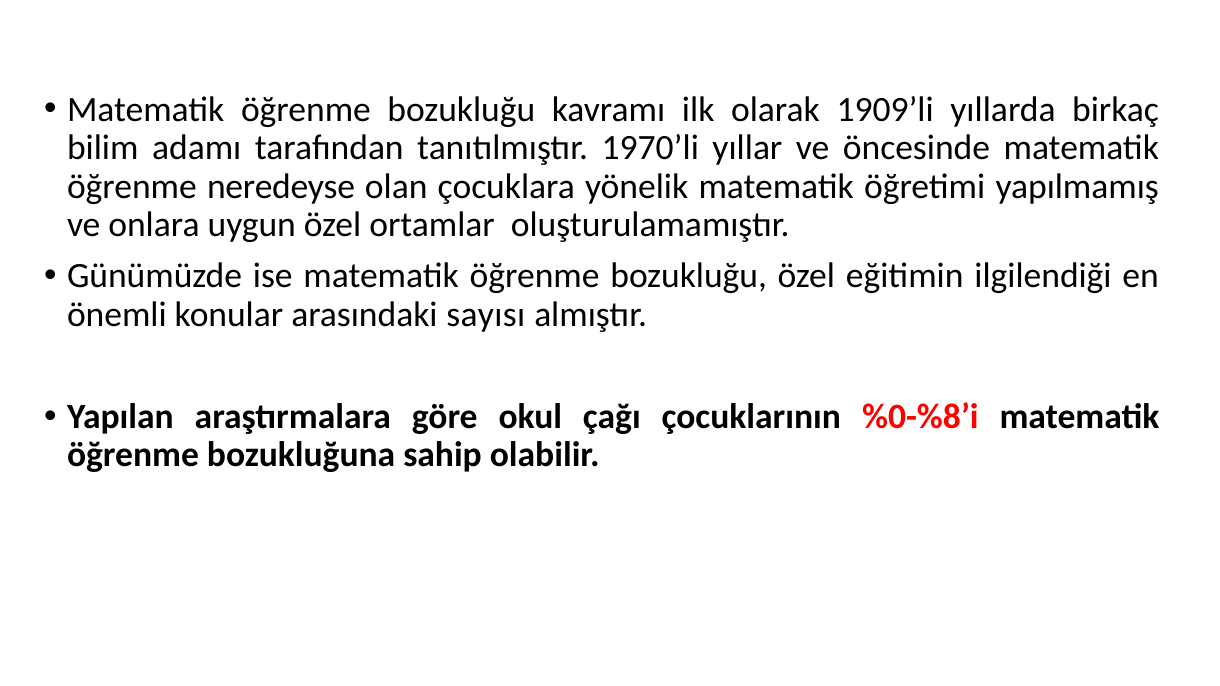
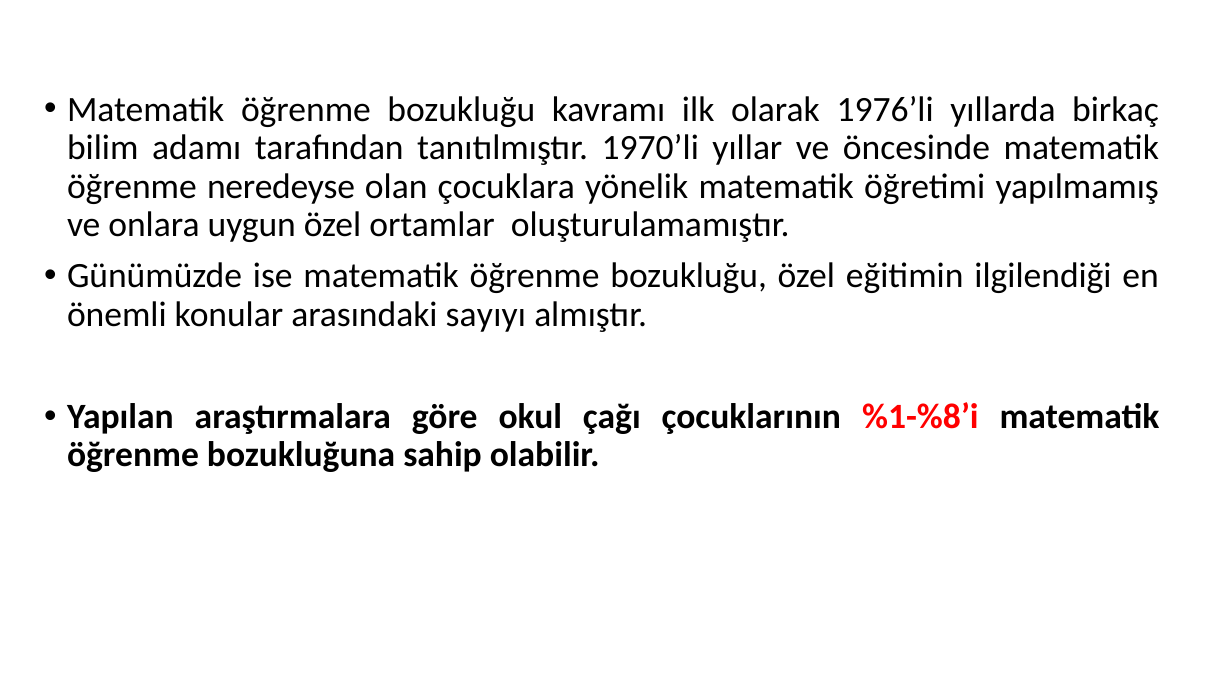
1909’li: 1909’li -> 1976’li
sayısı: sayısı -> sayıyı
%0-%8’i: %0-%8’i -> %1-%8’i
